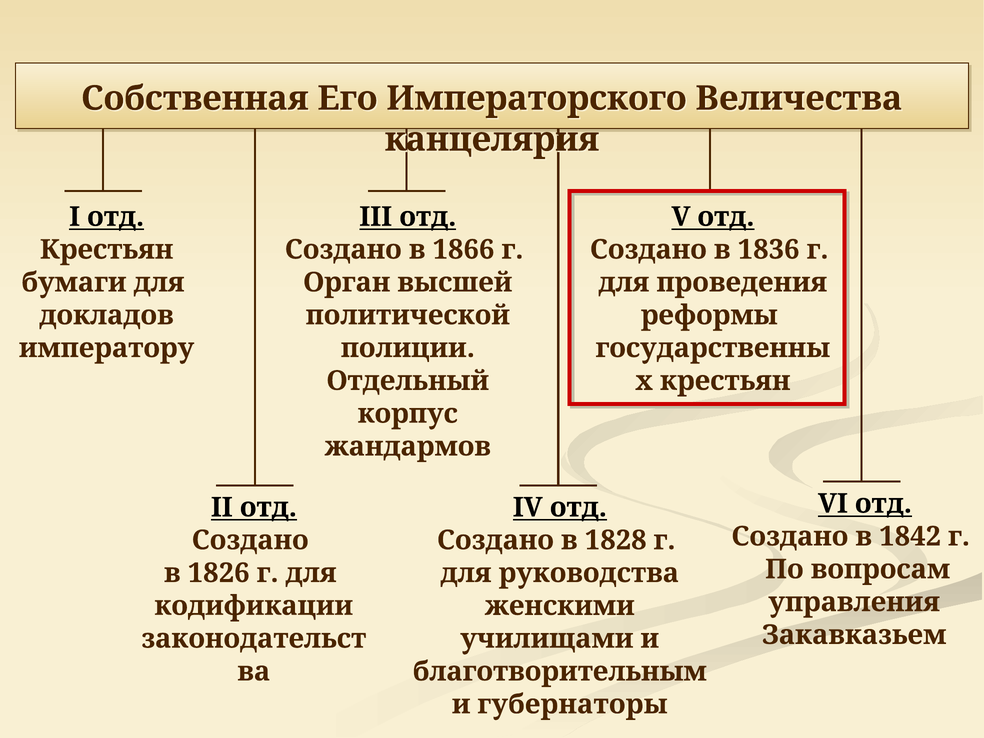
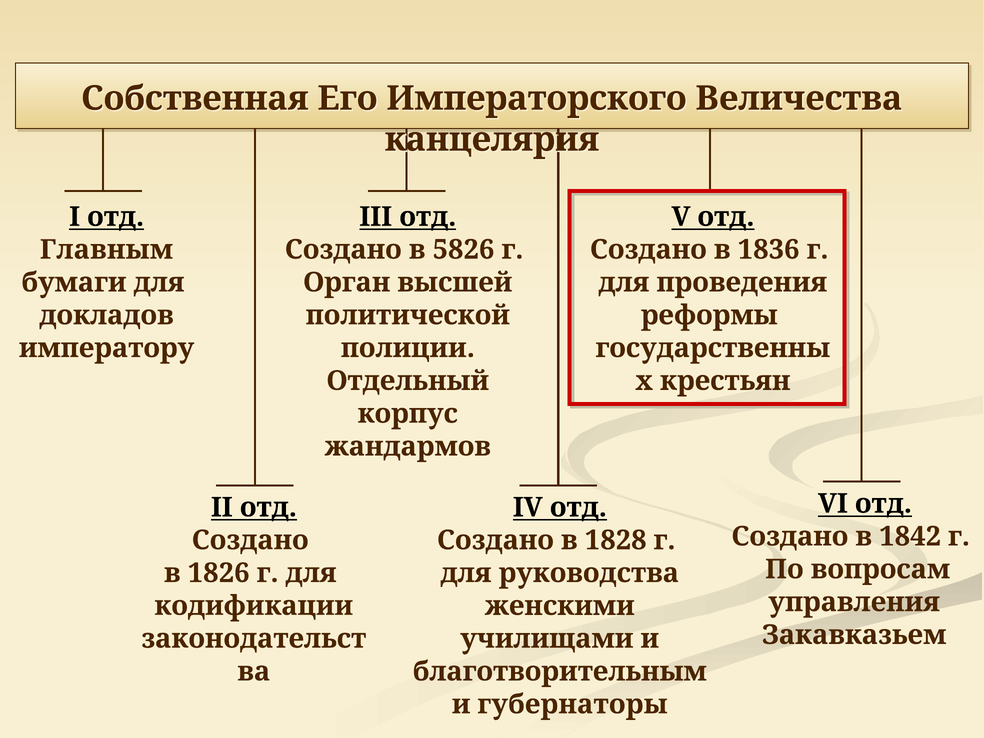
Крестьян at (107, 250): Крестьян -> Главным
1866: 1866 -> 5826
